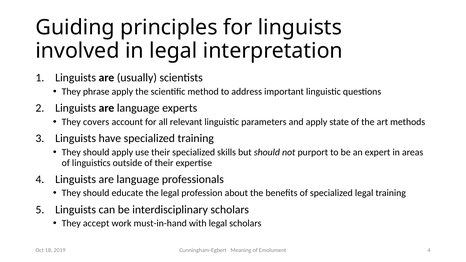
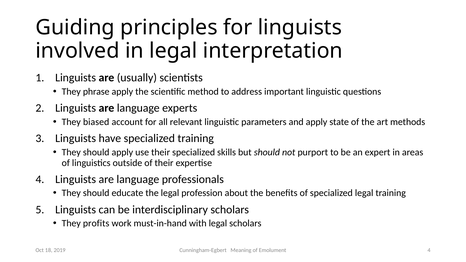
covers: covers -> biased
accept: accept -> profits
